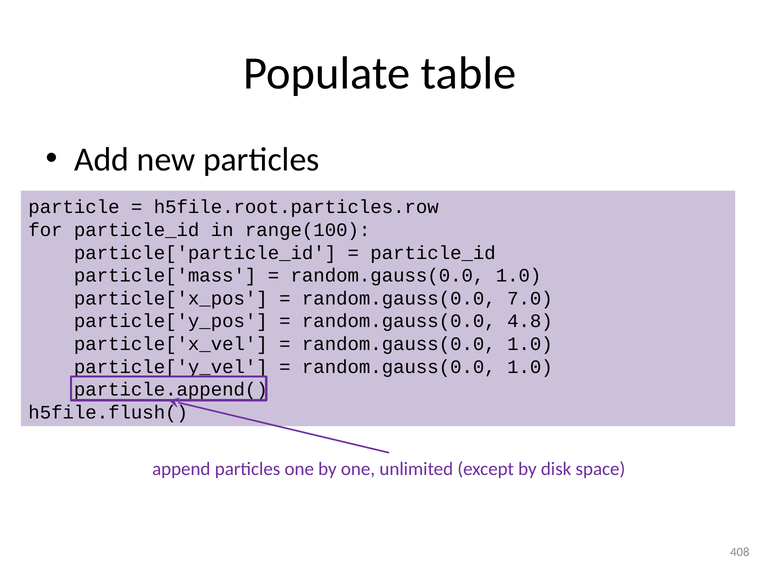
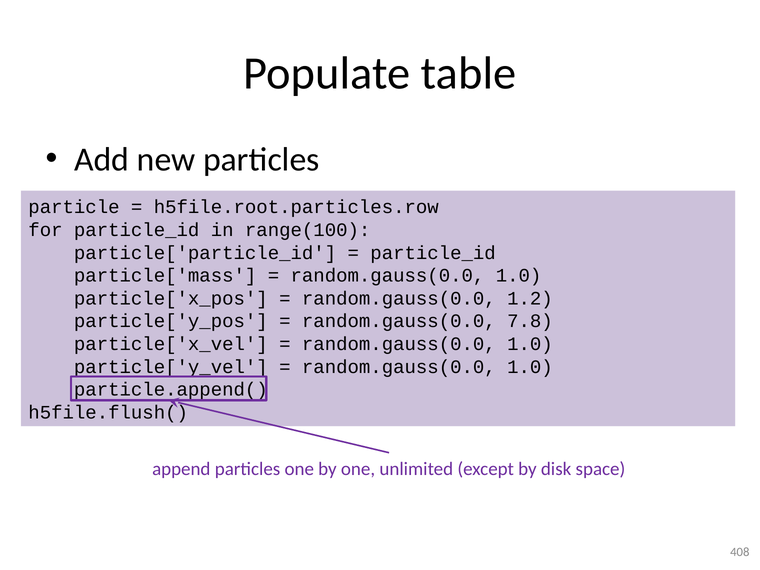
7.0: 7.0 -> 1.2
4.8: 4.8 -> 7.8
